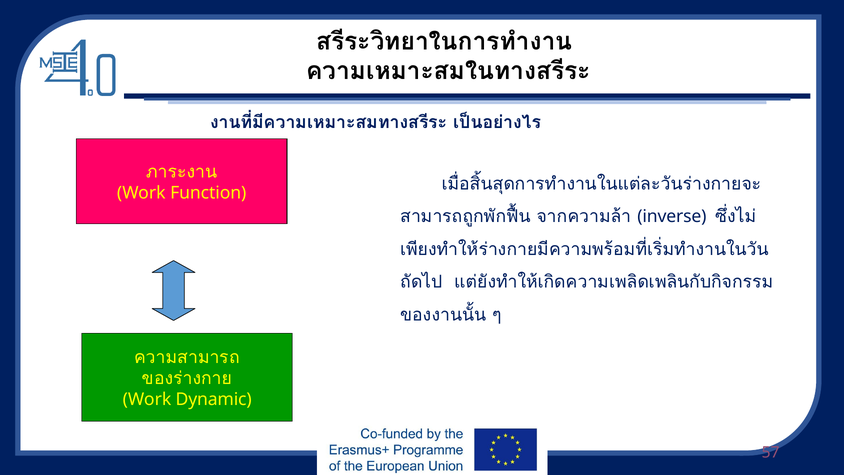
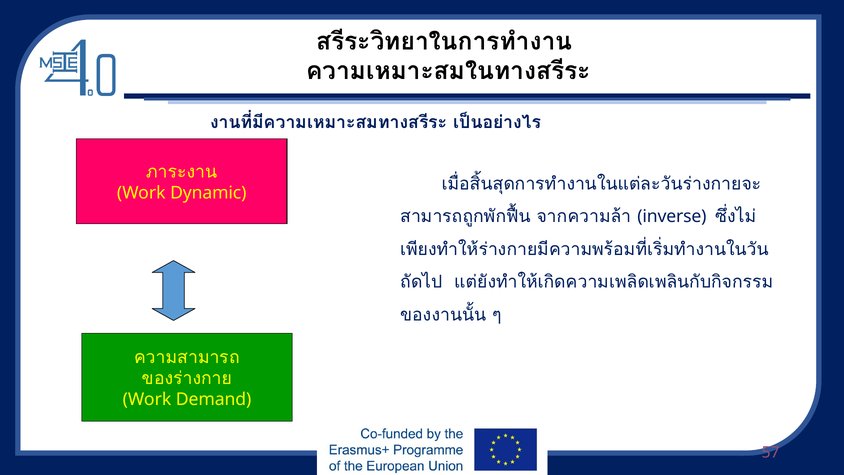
Function: Function -> Dynamic
Dynamic: Dynamic -> Demand
